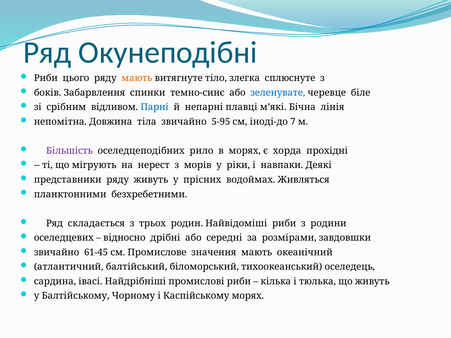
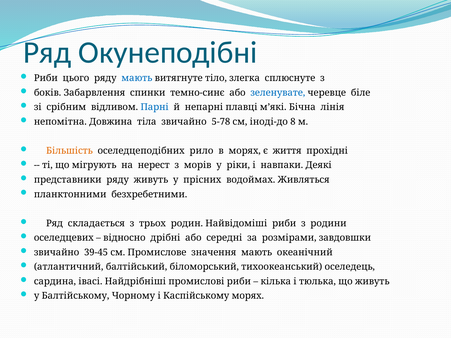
мають at (137, 78) colour: orange -> blue
5-95: 5-95 -> 5-78
7: 7 -> 8
Більшість colour: purple -> orange
хорда: хорда -> життя
61-45: 61-45 -> 39-45
